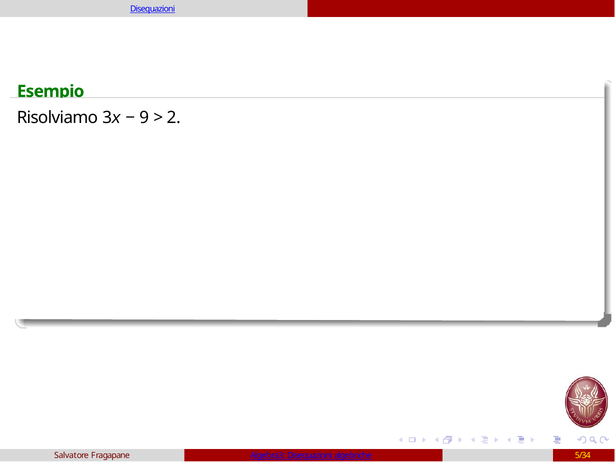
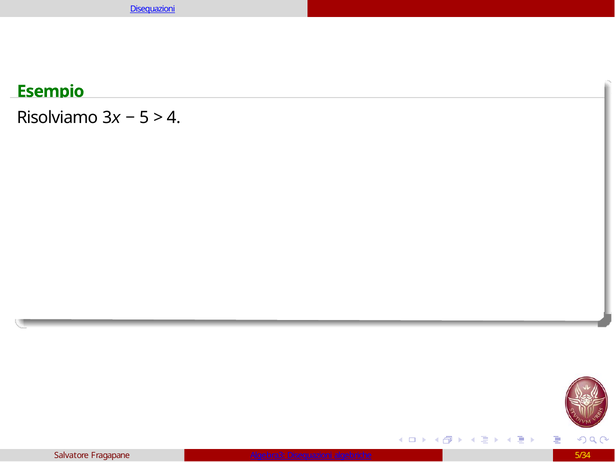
9: 9 -> 5
2: 2 -> 4
